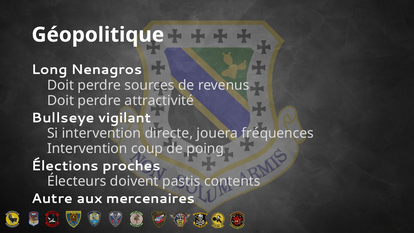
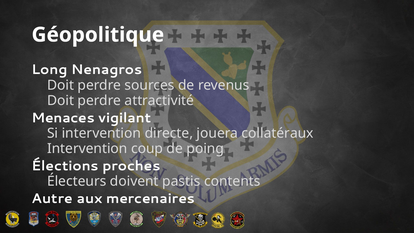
Bullseye: Bullseye -> Menaces
fréquences: fréquences -> collatéraux
